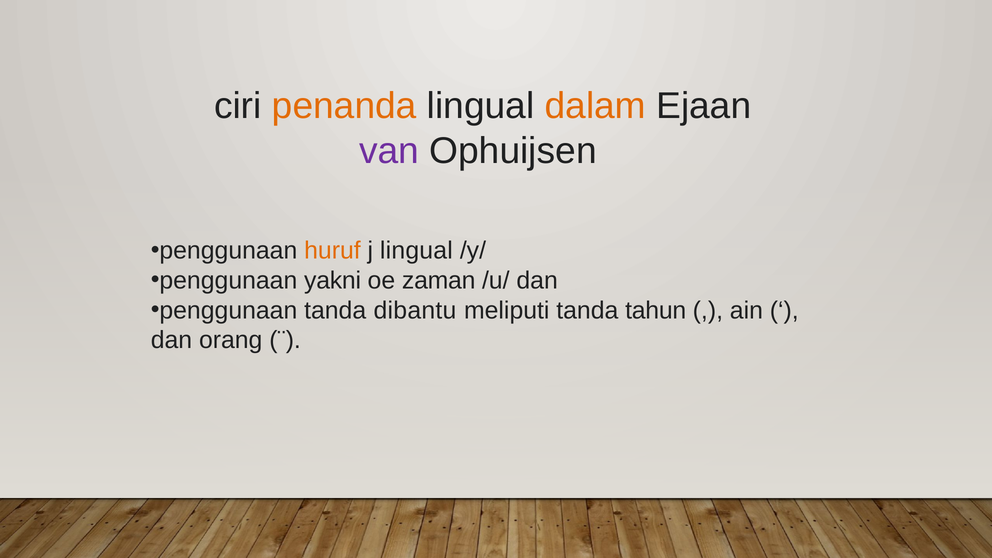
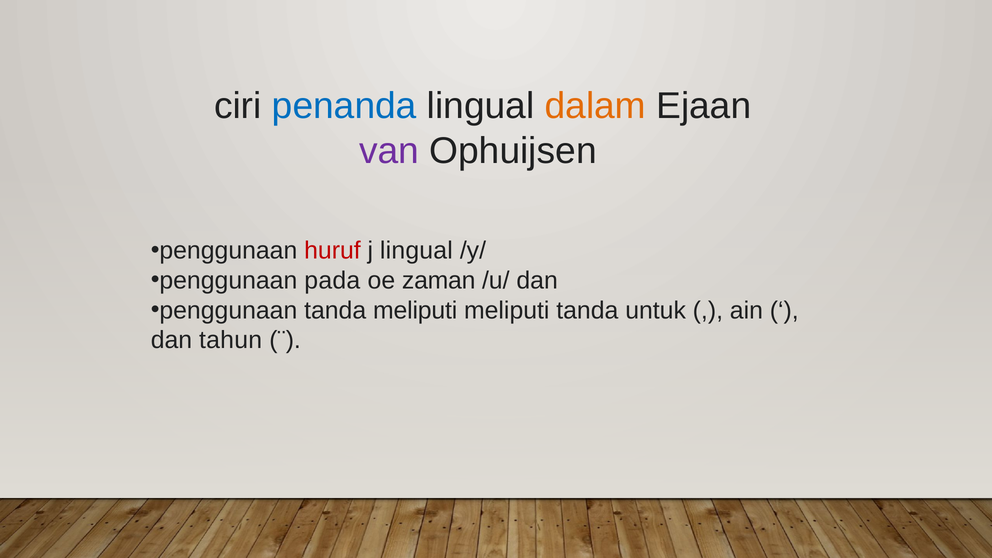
penanda colour: orange -> blue
huruf colour: orange -> red
yakni: yakni -> pada
tanda dibantu: dibantu -> meliputi
tahun: tahun -> untuk
orang: orang -> tahun
